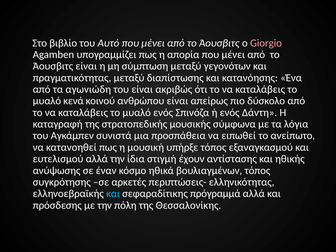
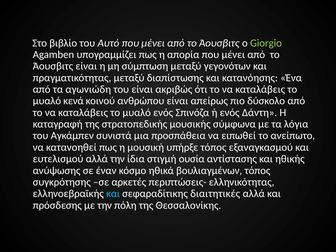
Giorgio colour: pink -> light green
έχουν: έχουν -> ουσία
πρόγραμμά: πρόγραμμά -> διαιτητικές
